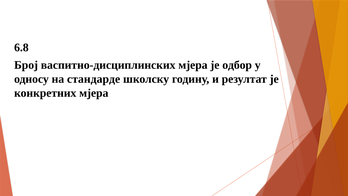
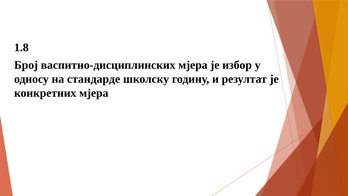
6.8: 6.8 -> 1.8
одбор: одбор -> избор
